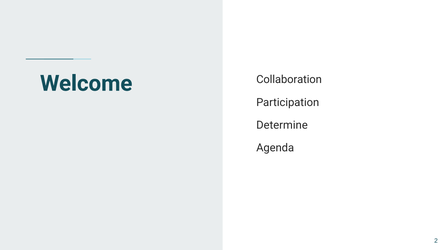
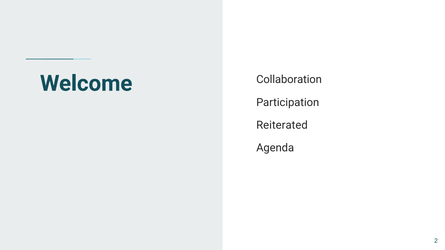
Determine: Determine -> Reiterated
